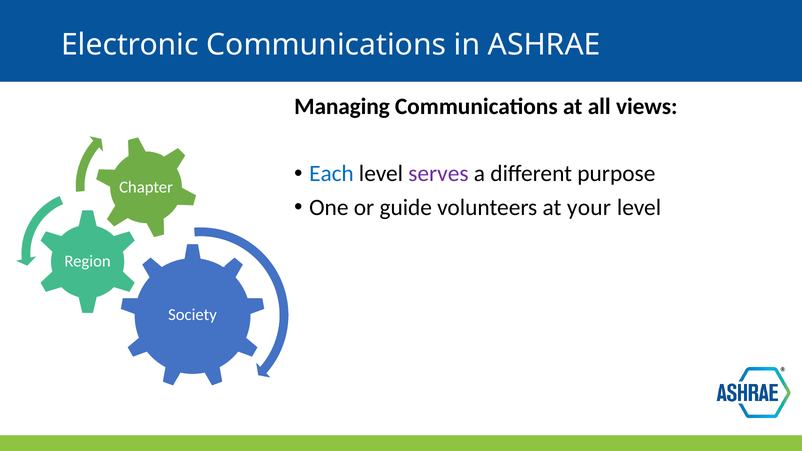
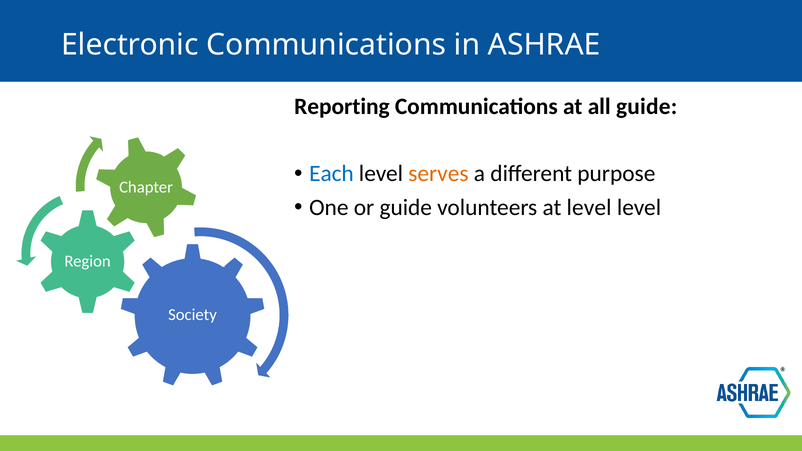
Managing: Managing -> Reporting
all views: views -> guide
serves colour: purple -> orange
at your: your -> level
